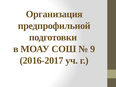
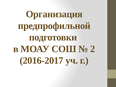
9: 9 -> 2
